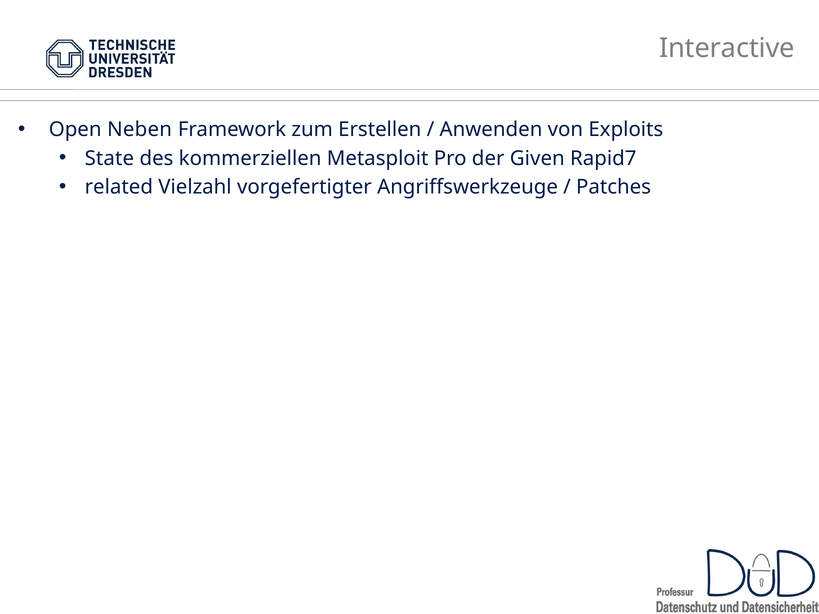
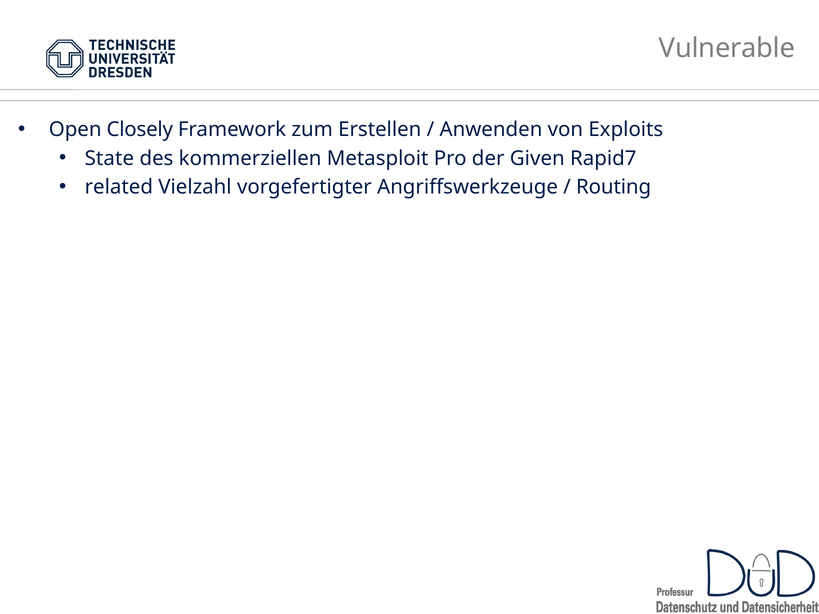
Interactive: Interactive -> Vulnerable
Neben: Neben -> Closely
Patches: Patches -> Routing
